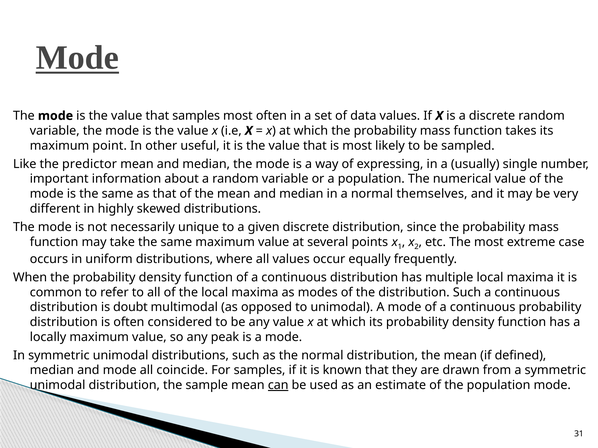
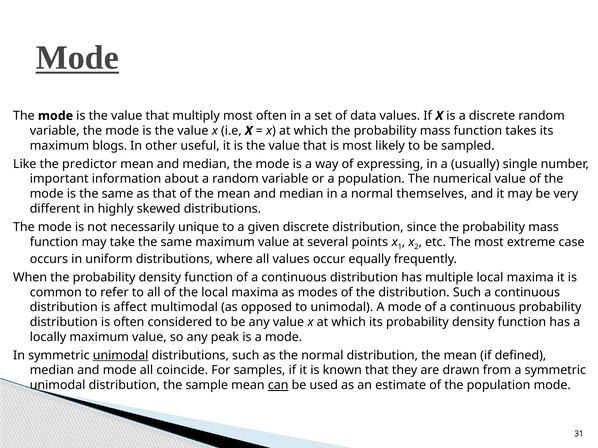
that samples: samples -> multiply
point: point -> blogs
doubt: doubt -> affect
unimodal at (121, 356) underline: none -> present
